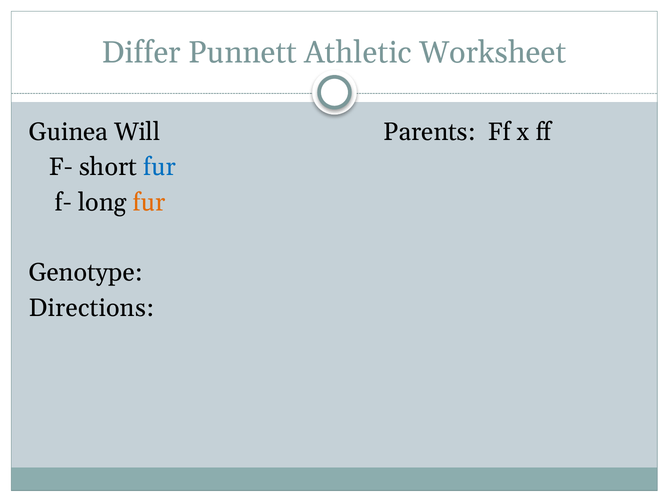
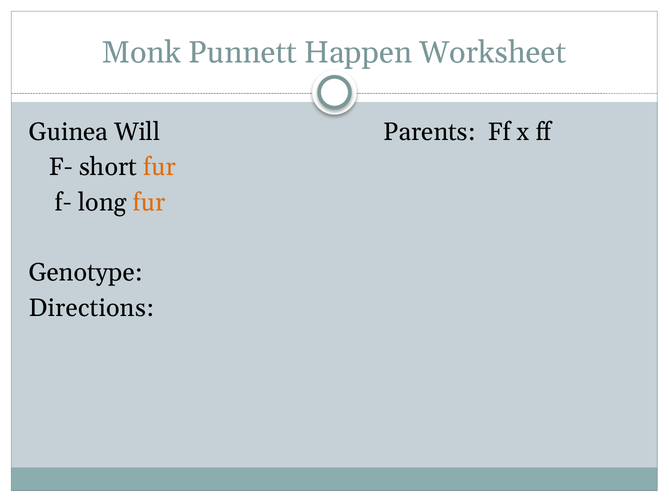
Differ: Differ -> Monk
Athletic: Athletic -> Happen
fur at (159, 167) colour: blue -> orange
